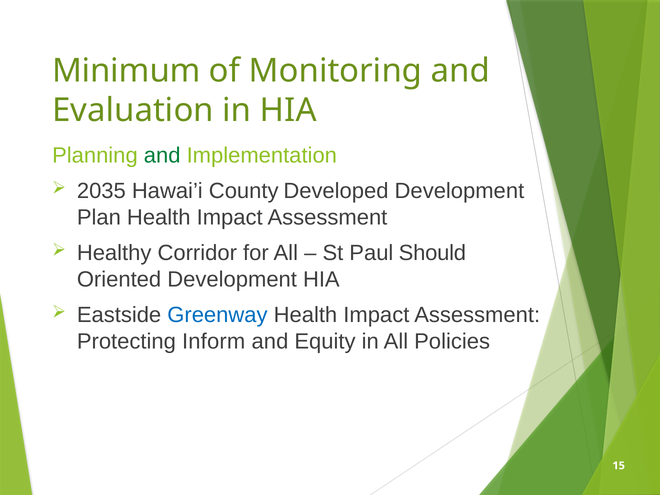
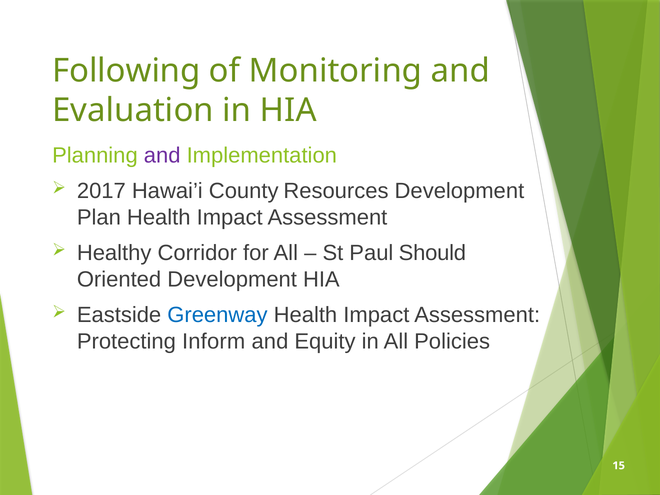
Minimum: Minimum -> Following
and at (162, 155) colour: green -> purple
2035: 2035 -> 2017
Developed: Developed -> Resources
